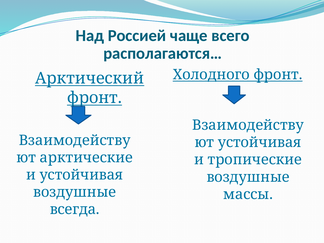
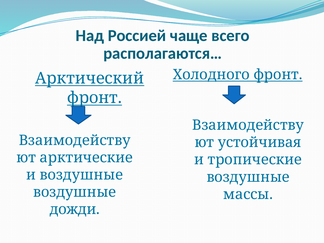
и устойчивая: устойчивая -> воздушные
всегда: всегда -> дожди
